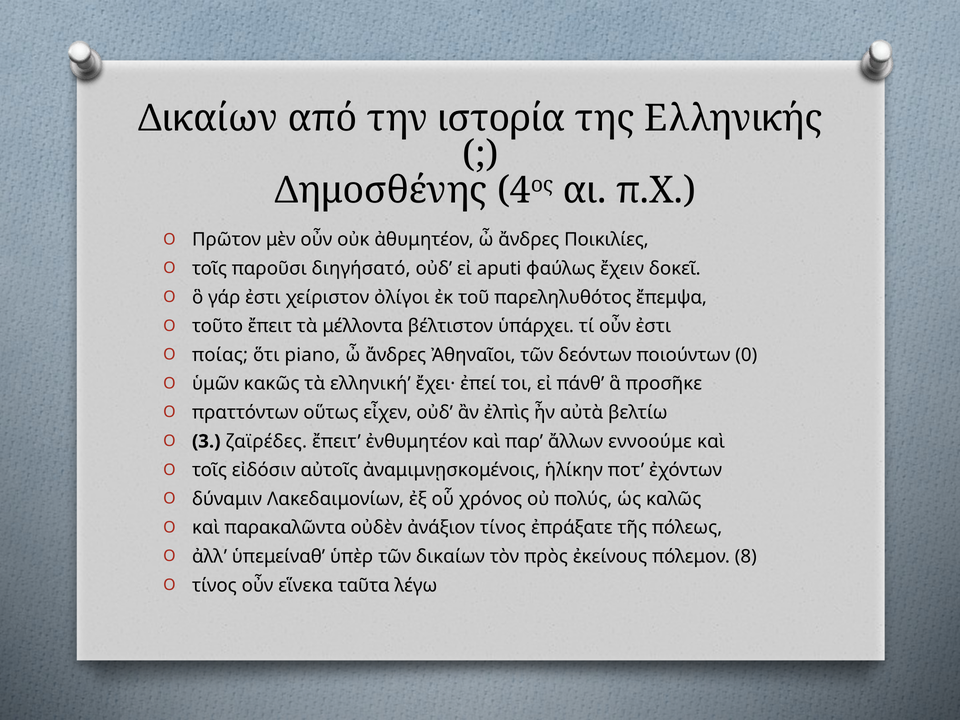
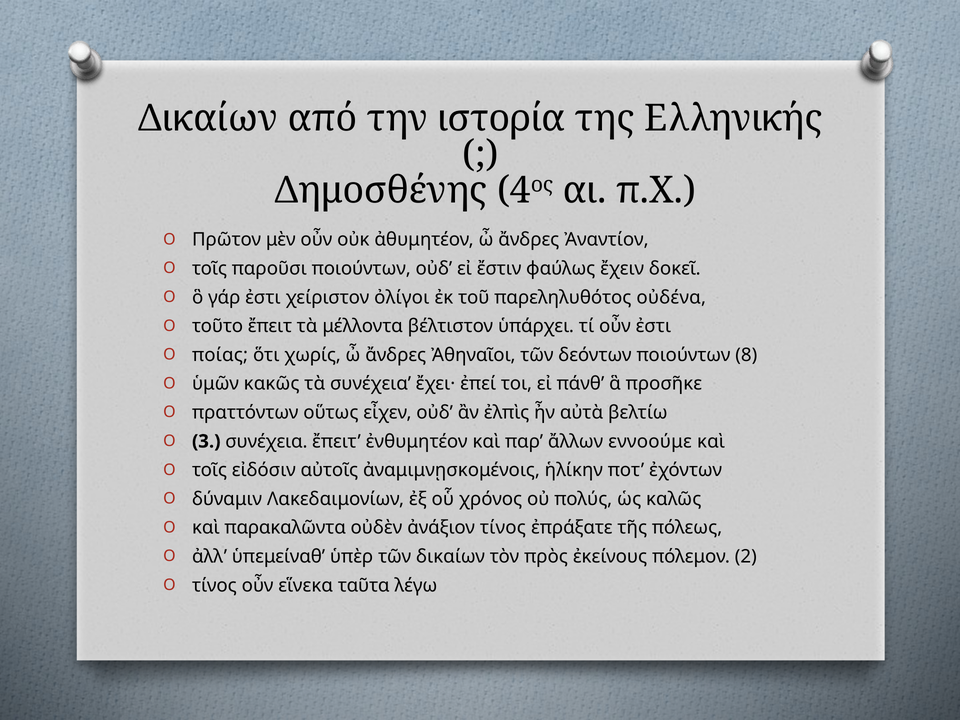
Ποικιλίες: Ποικιλίες -> Ἀναντίον
παροῦσι διηγήσατό: διηγήσατό -> ποιούντων
aputi: aputi -> ἔστιν
ἔπεμψα: ἔπεμψα -> οὐδένα
piano: piano -> χωρίς
0: 0 -> 8
τὰ ελληνική: ελληνική -> συνέχεια
3 ζαϊρέδες: ζαϊρέδες -> συνέχεια
8: 8 -> 2
